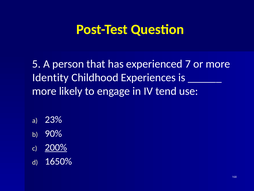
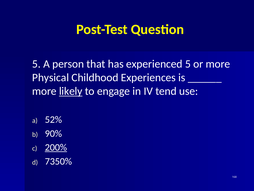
experienced 7: 7 -> 5
Identity: Identity -> Physical
likely underline: none -> present
23%: 23% -> 52%
1650%: 1650% -> 7350%
